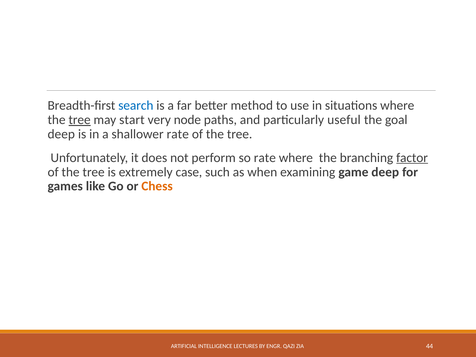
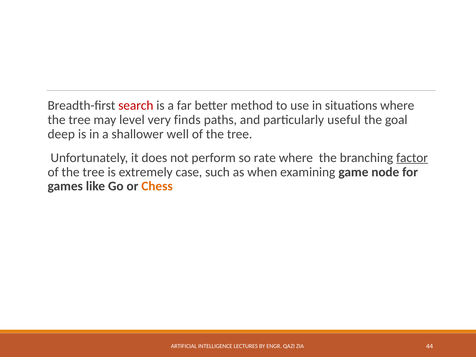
search colour: blue -> red
tree at (80, 120) underline: present -> none
start: start -> level
node: node -> finds
shallower rate: rate -> well
game deep: deep -> node
